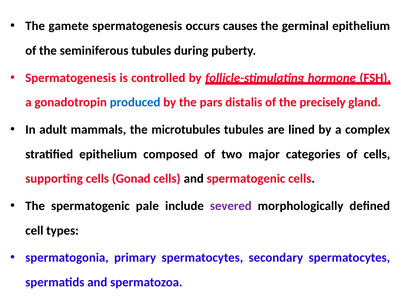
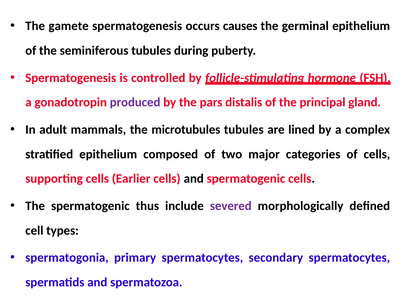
produced colour: blue -> purple
precisely: precisely -> principal
Gonad: Gonad -> Earlier
pale: pale -> thus
